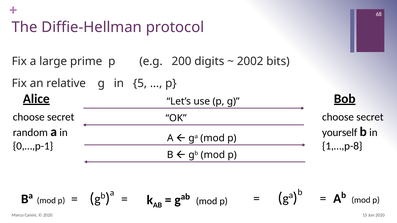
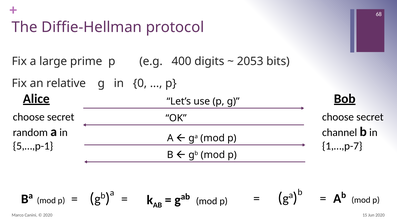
200: 200 -> 400
2002: 2002 -> 2053
5: 5 -> 0
yourself: yourself -> channel
0,…,p-1: 0,…,p-1 -> 5,…,p-1
1,…,p-8: 1,…,p-8 -> 1,…,p-7
